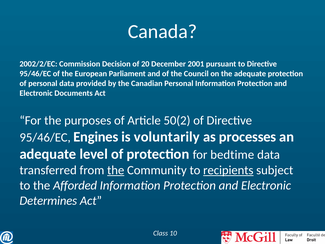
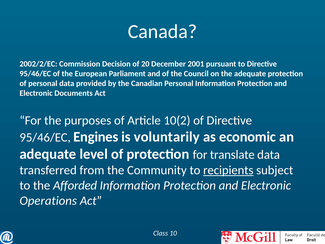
50(2: 50(2 -> 10(2
processes: processes -> economic
bedtime: bedtime -> translate
the at (116, 170) underline: present -> none
Determines: Determines -> Operations
